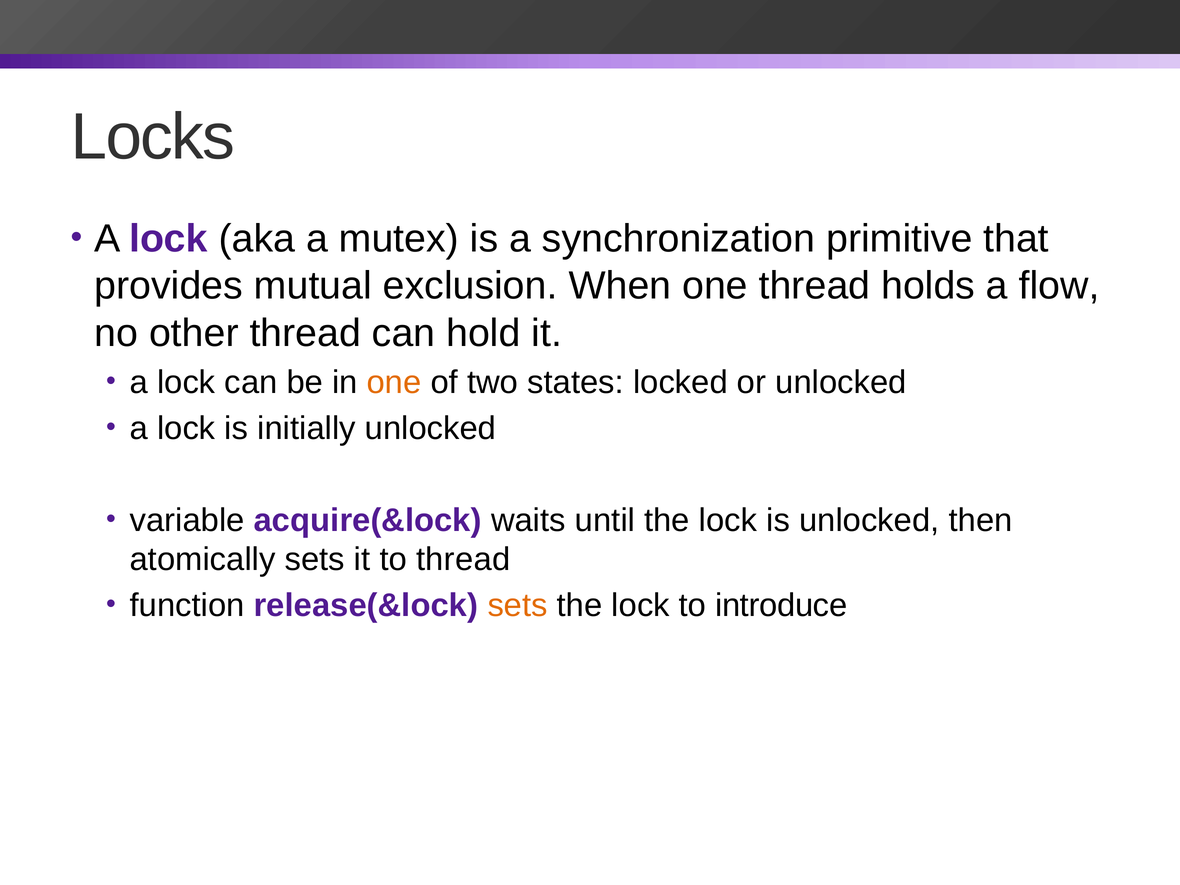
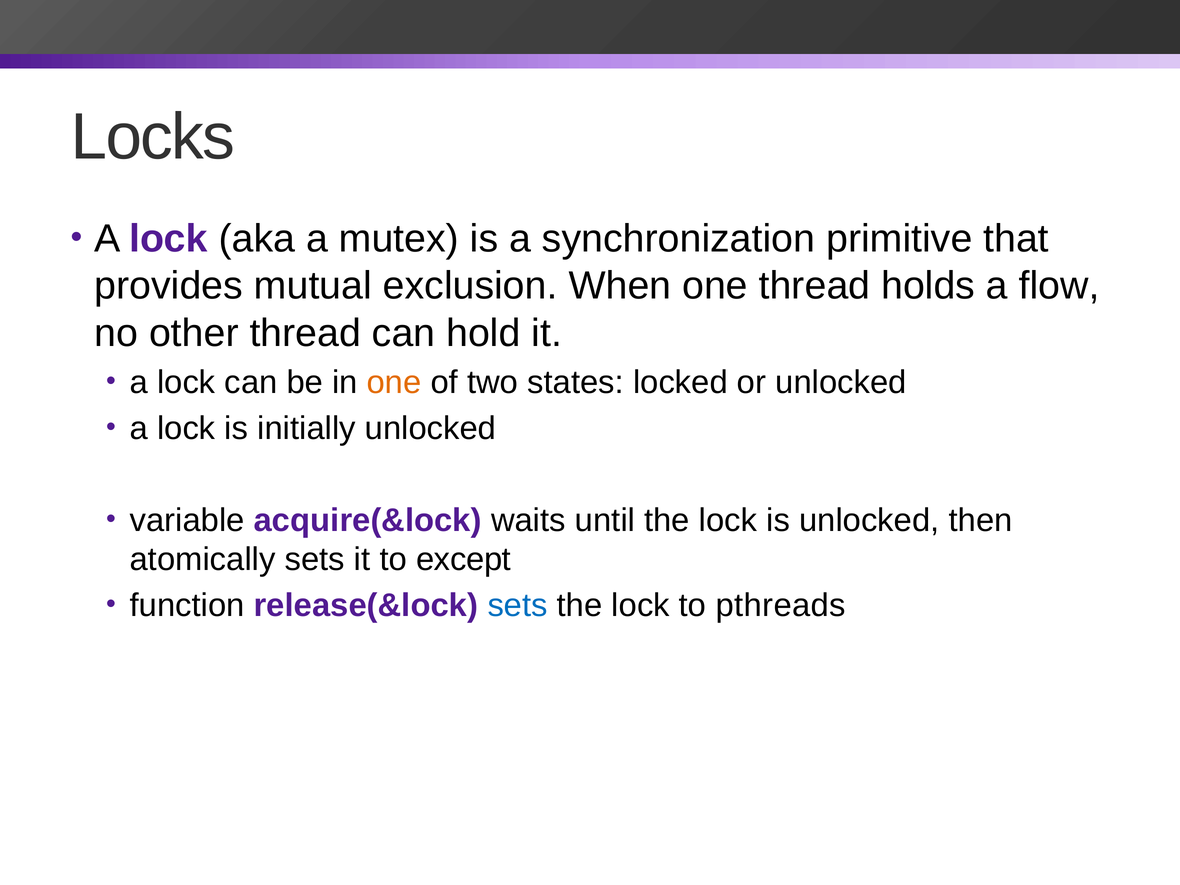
to thread: thread -> except
sets at (518, 605) colour: orange -> blue
introduce: introduce -> pthreads
